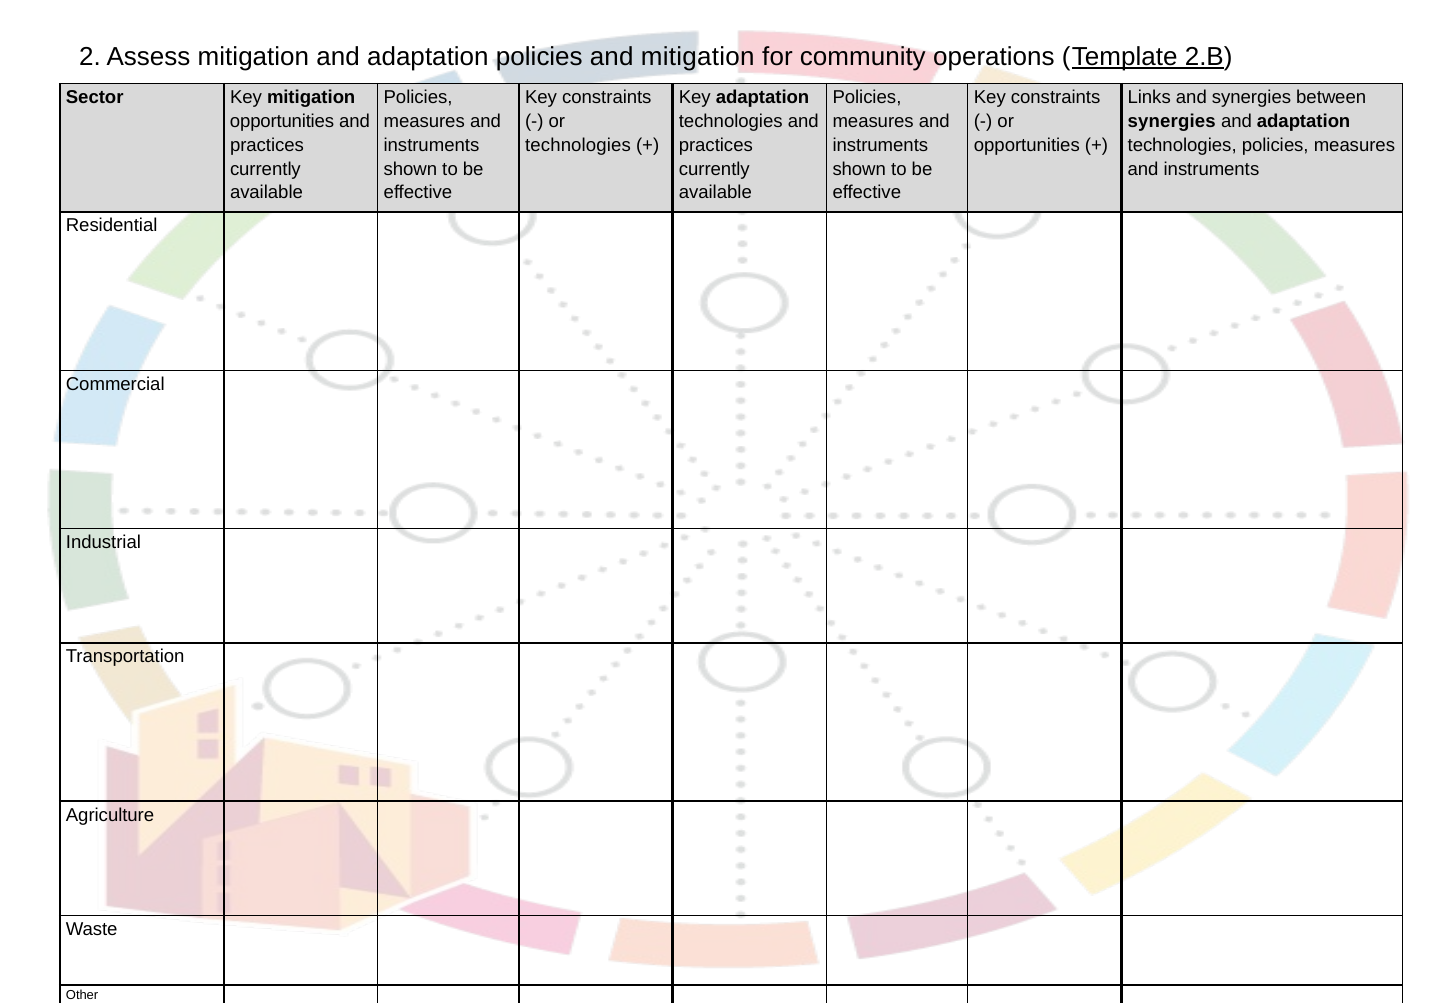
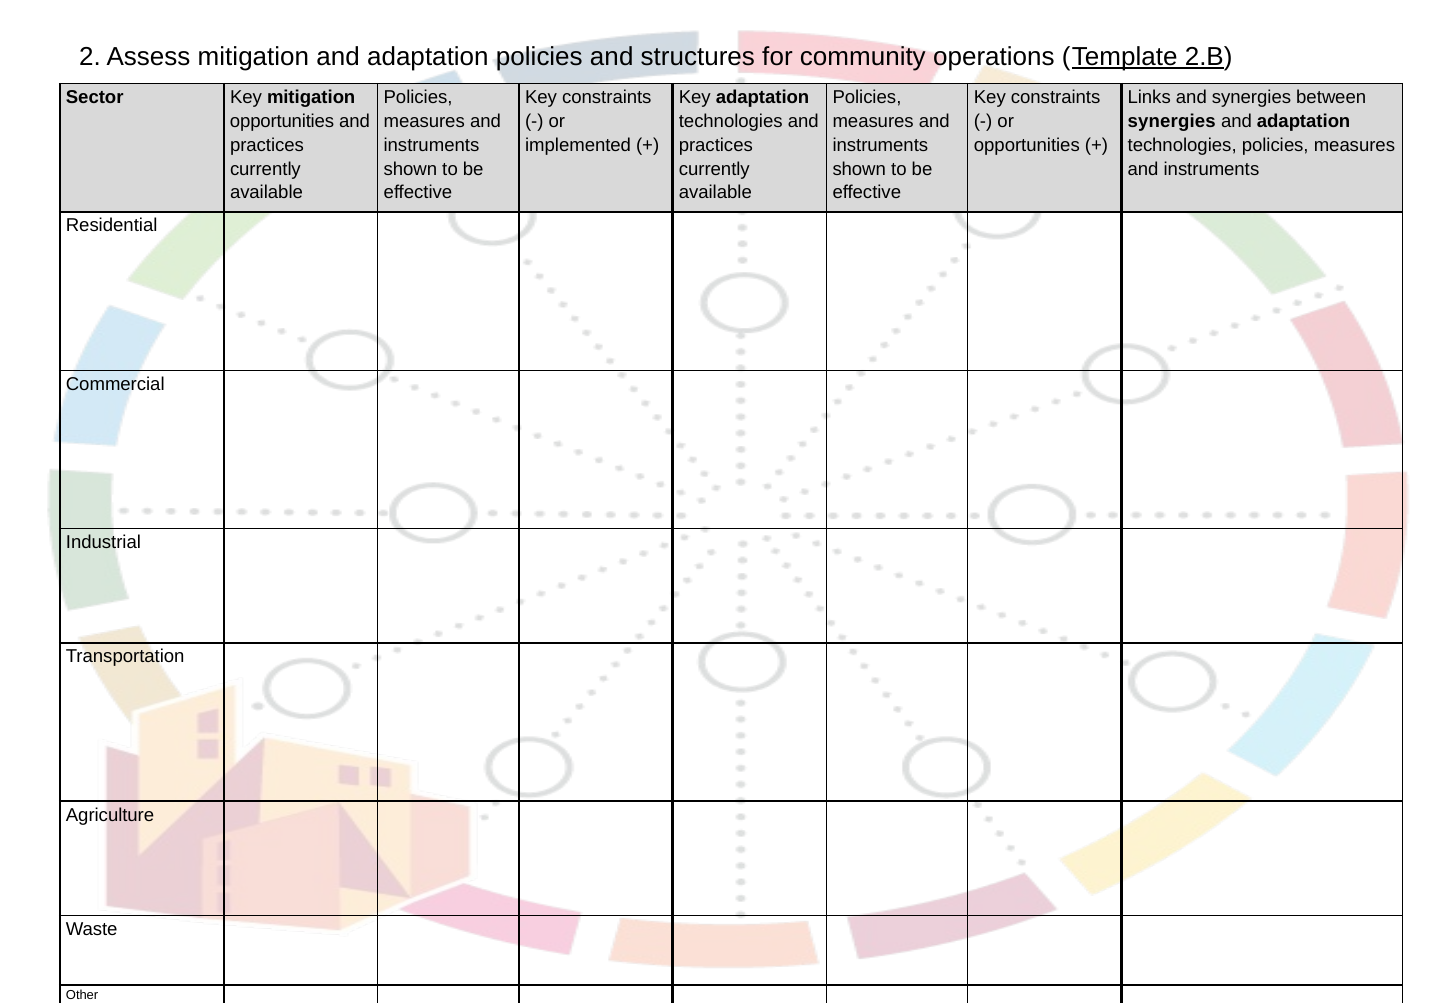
and mitigation: mitigation -> structures
technologies at (578, 145): technologies -> implemented
